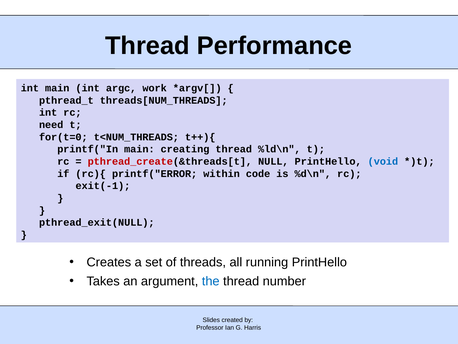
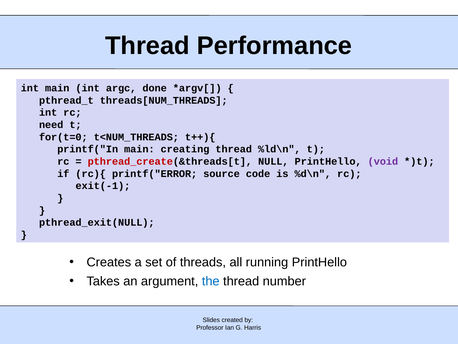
work: work -> done
void colour: blue -> purple
within: within -> source
